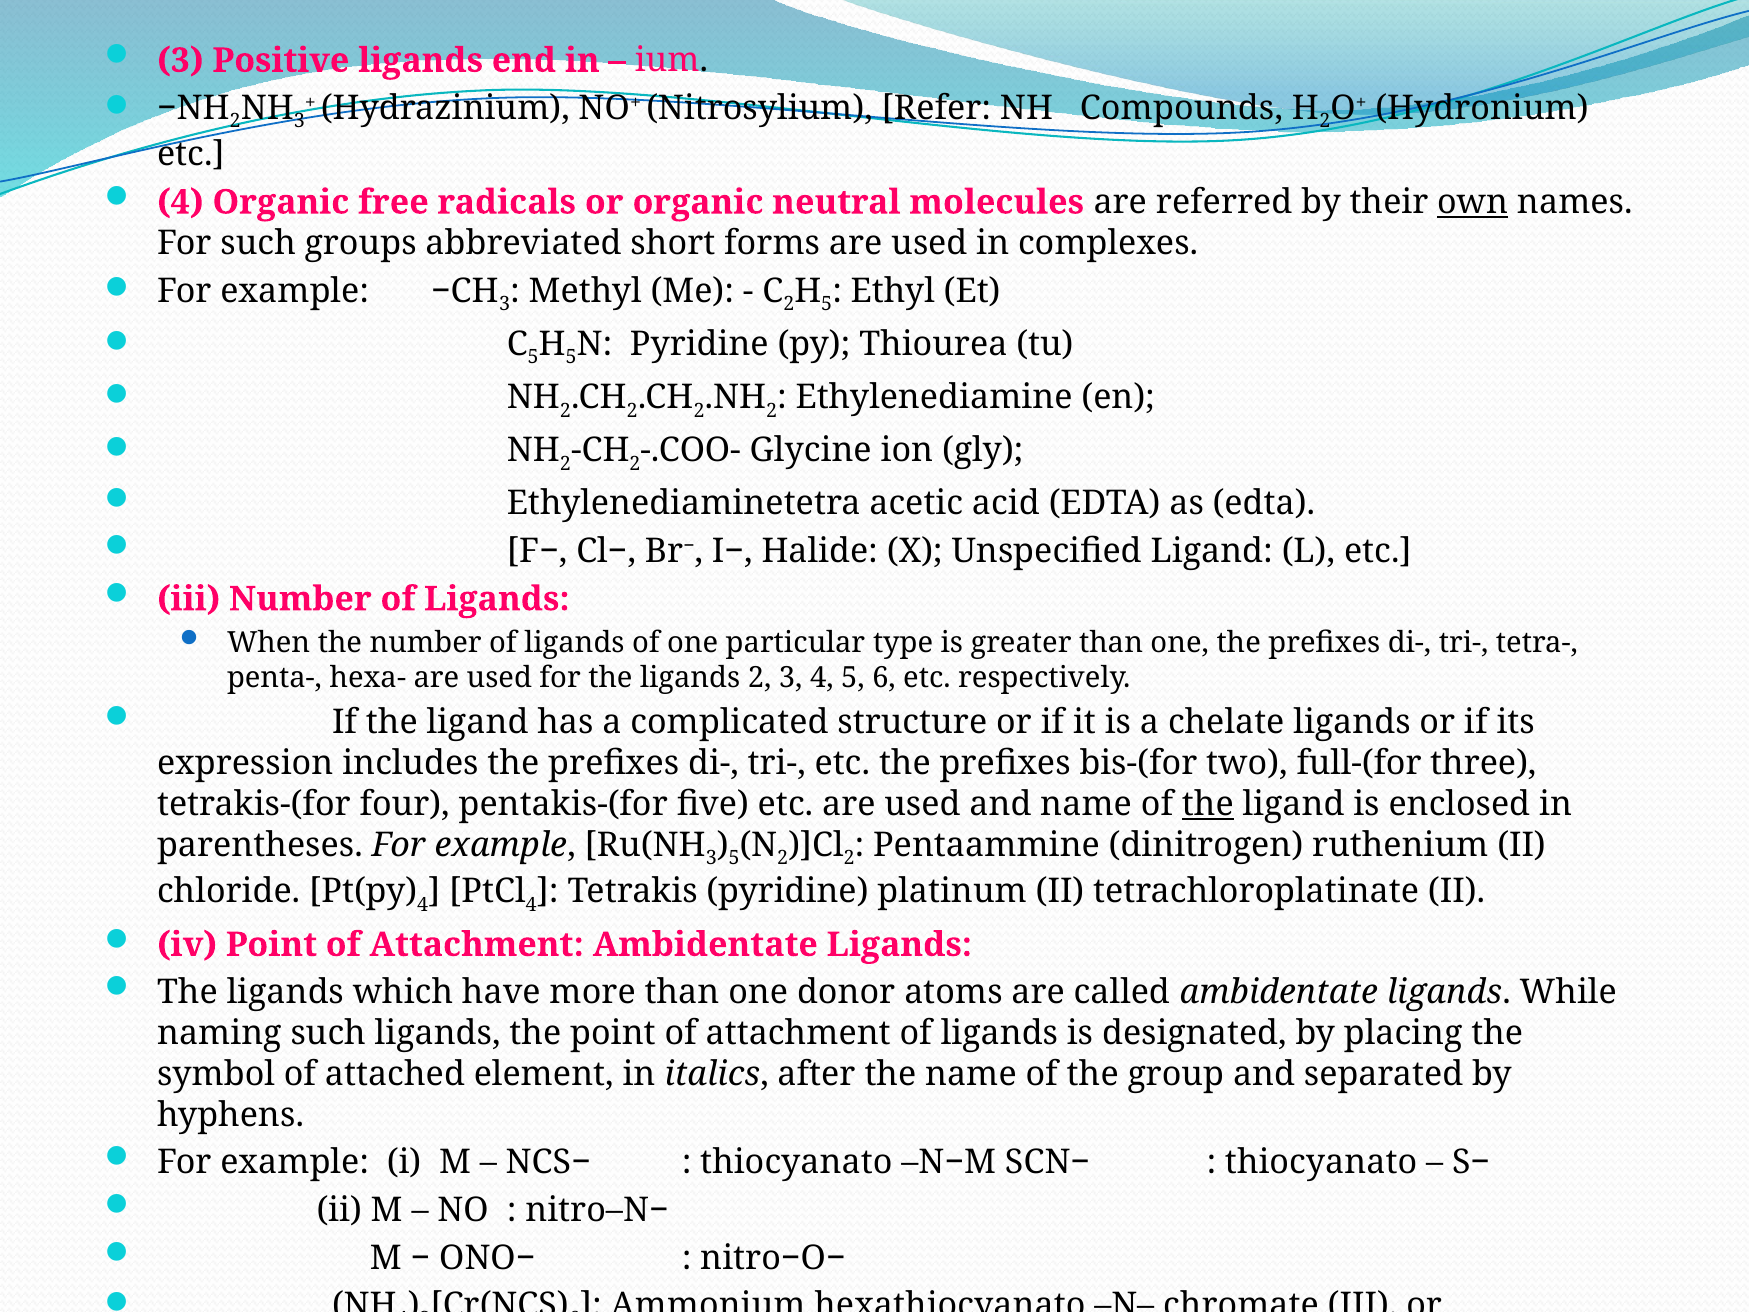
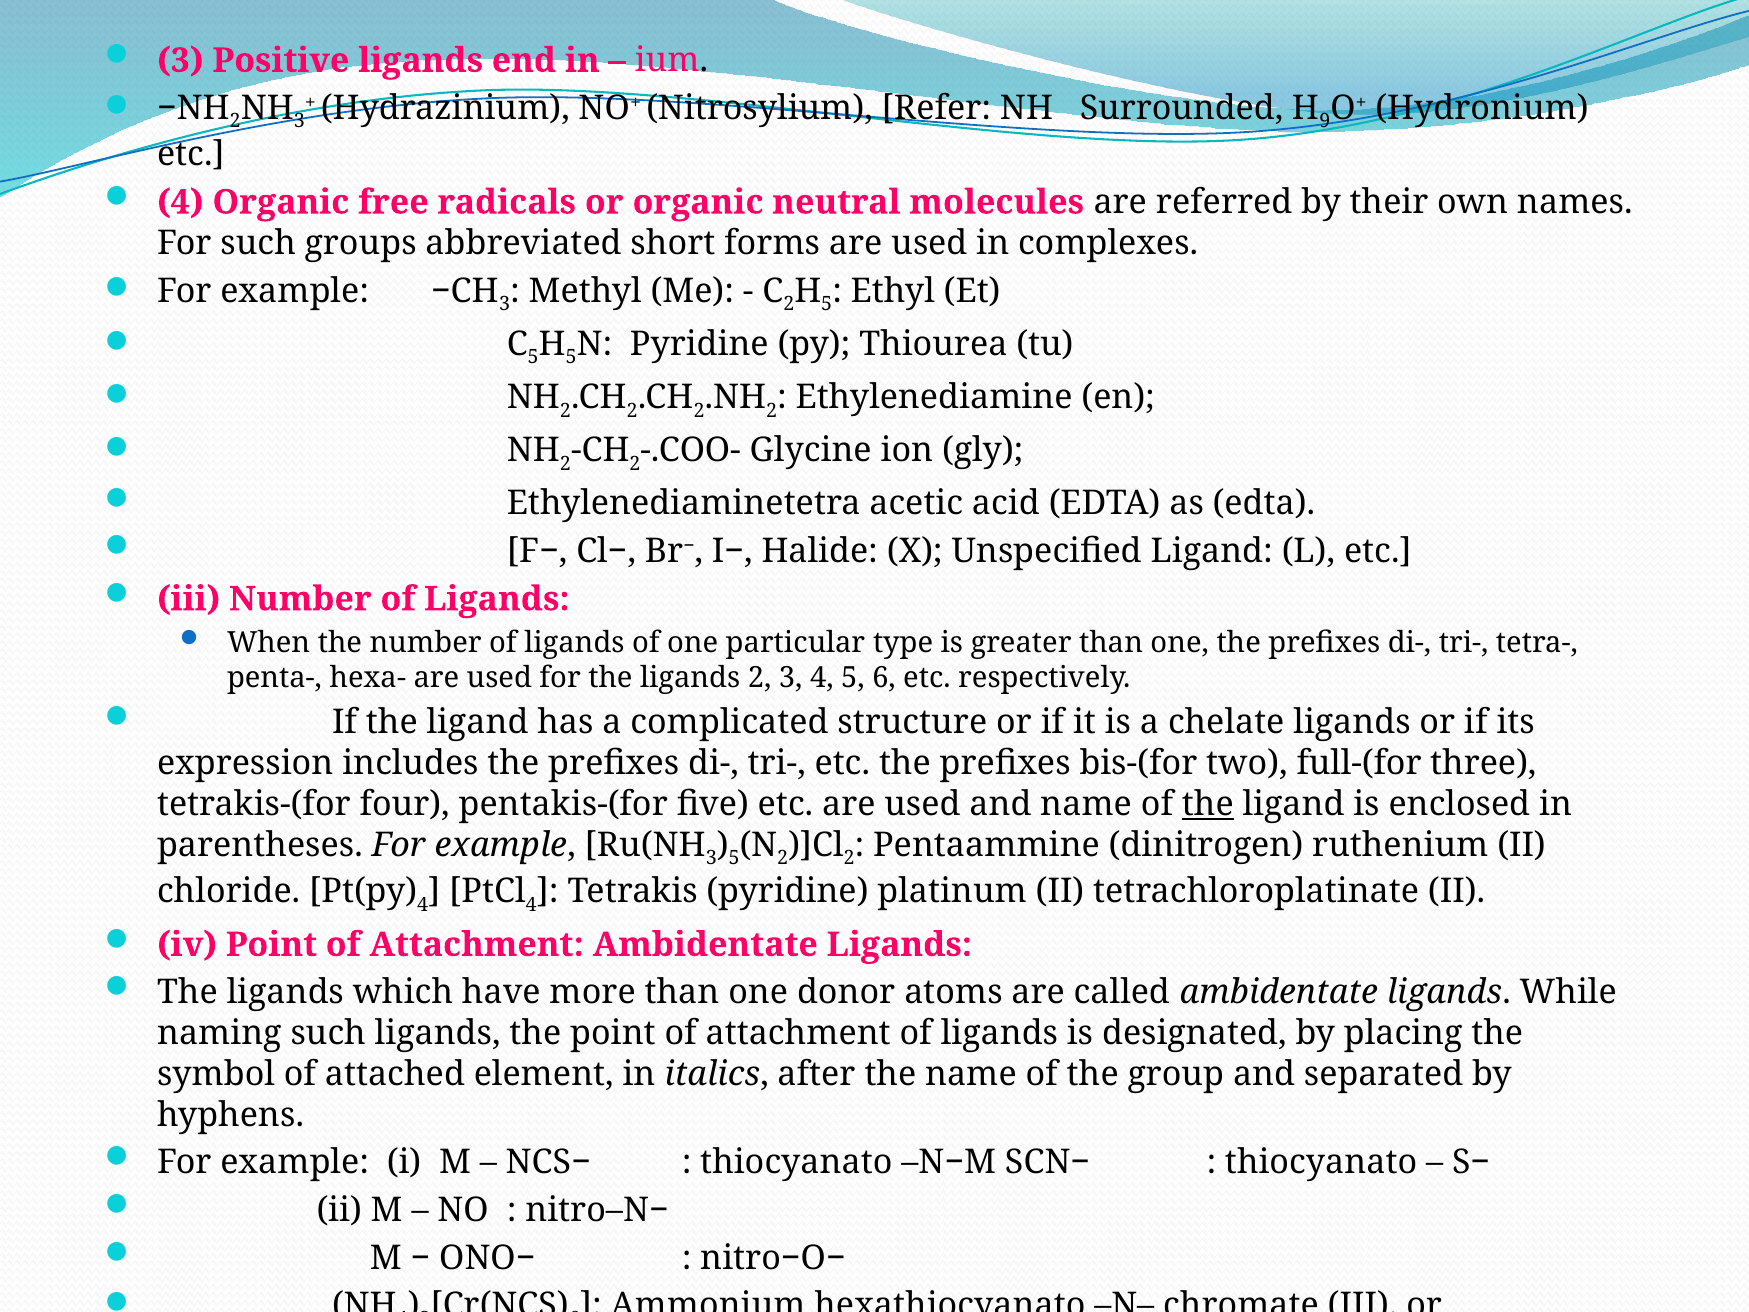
Compounds: Compounds -> Surrounded
2 at (1325, 121): 2 -> 9
own underline: present -> none
